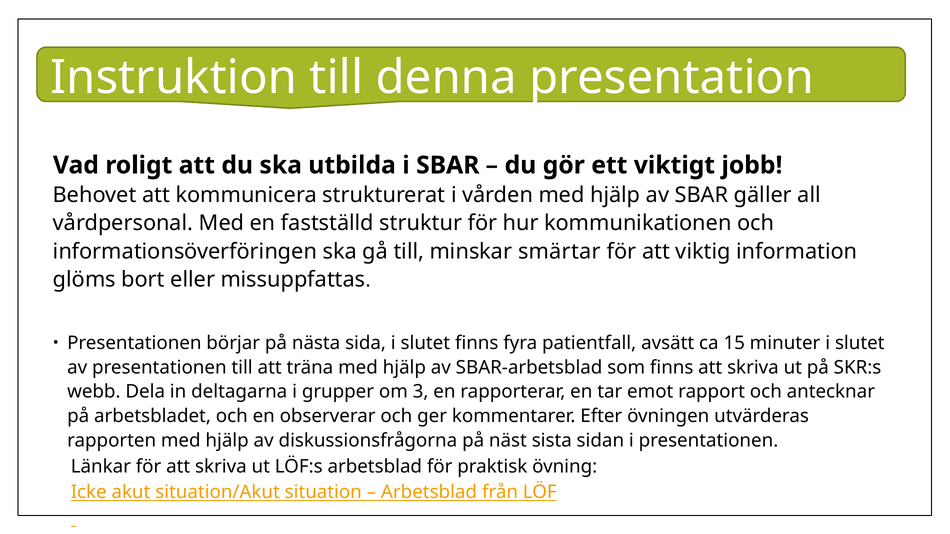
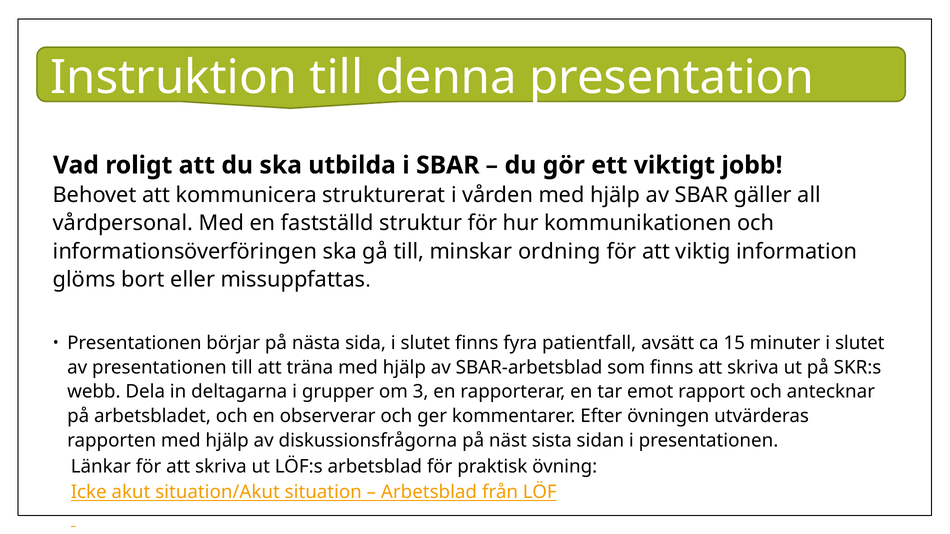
smärtar: smärtar -> ordning
